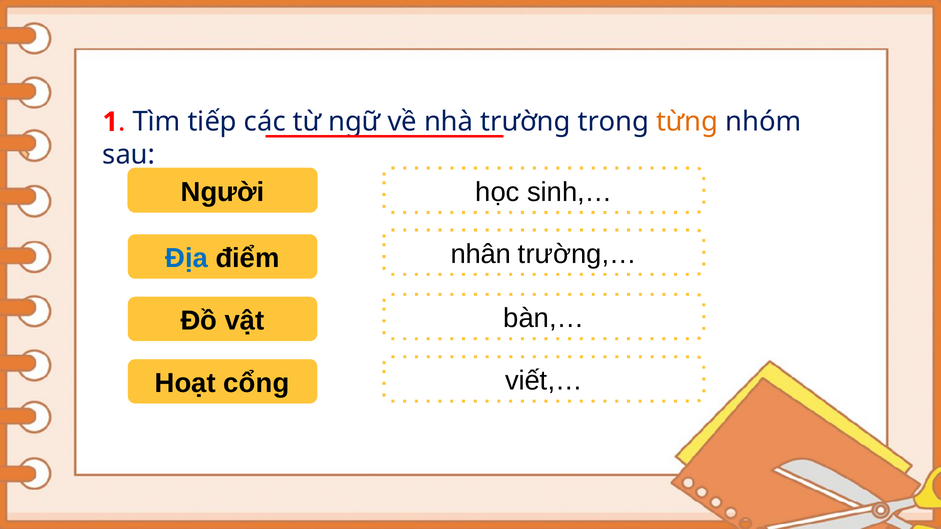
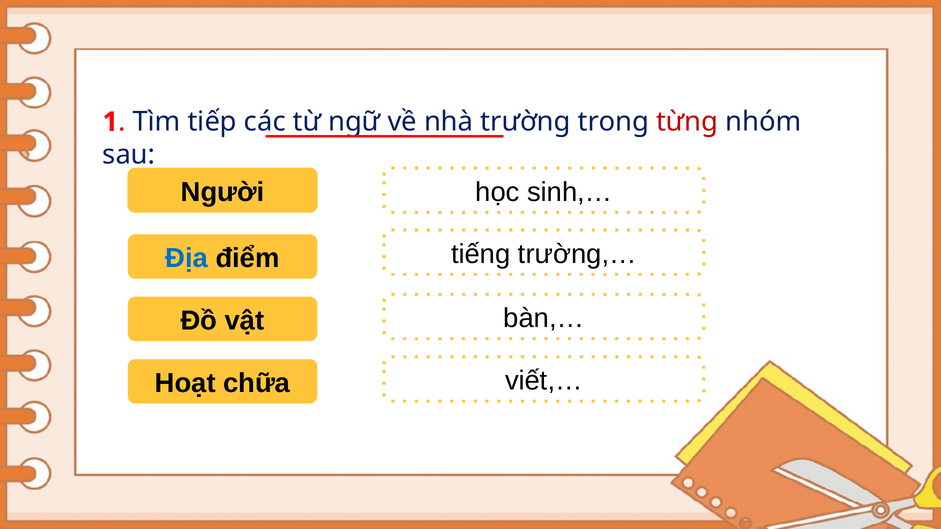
từng colour: orange -> red
nhân: nhân -> tiếng
cổng: cổng -> chữa
